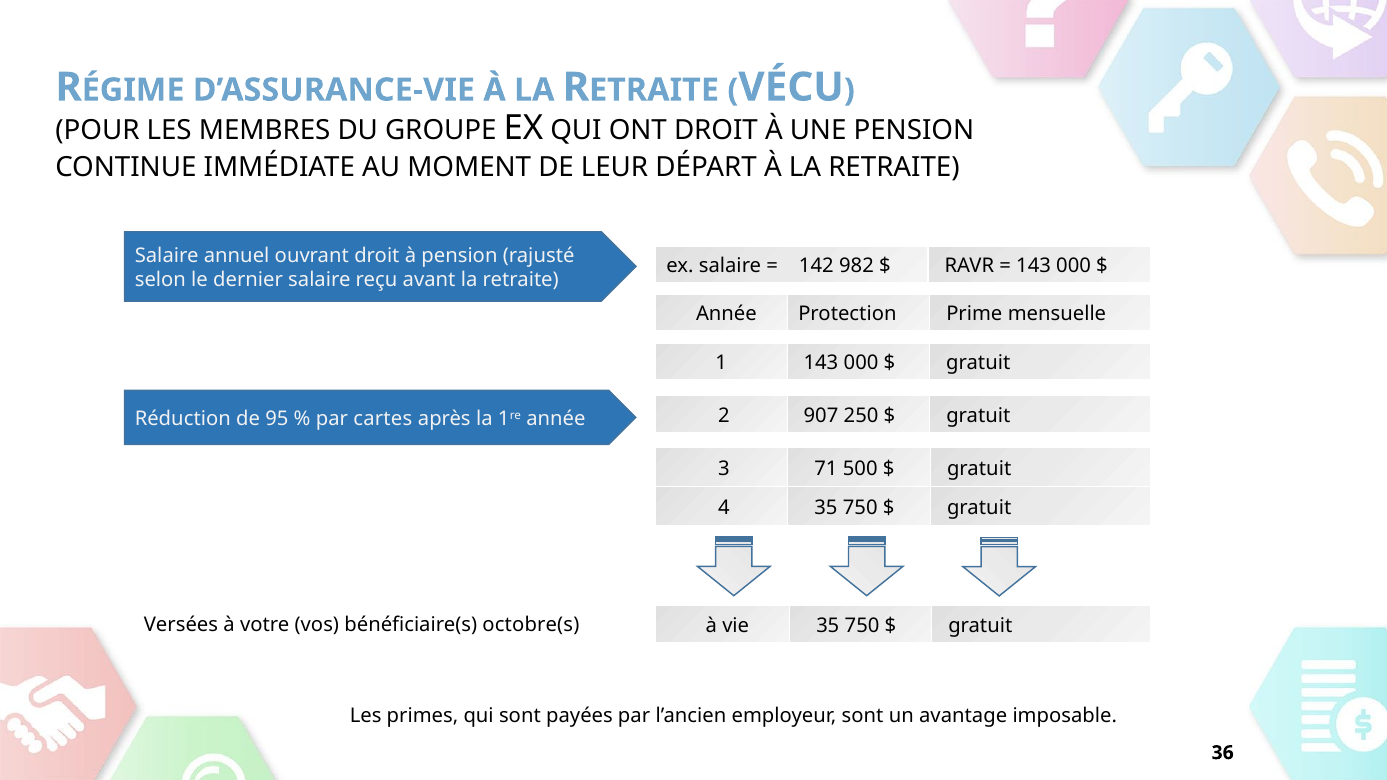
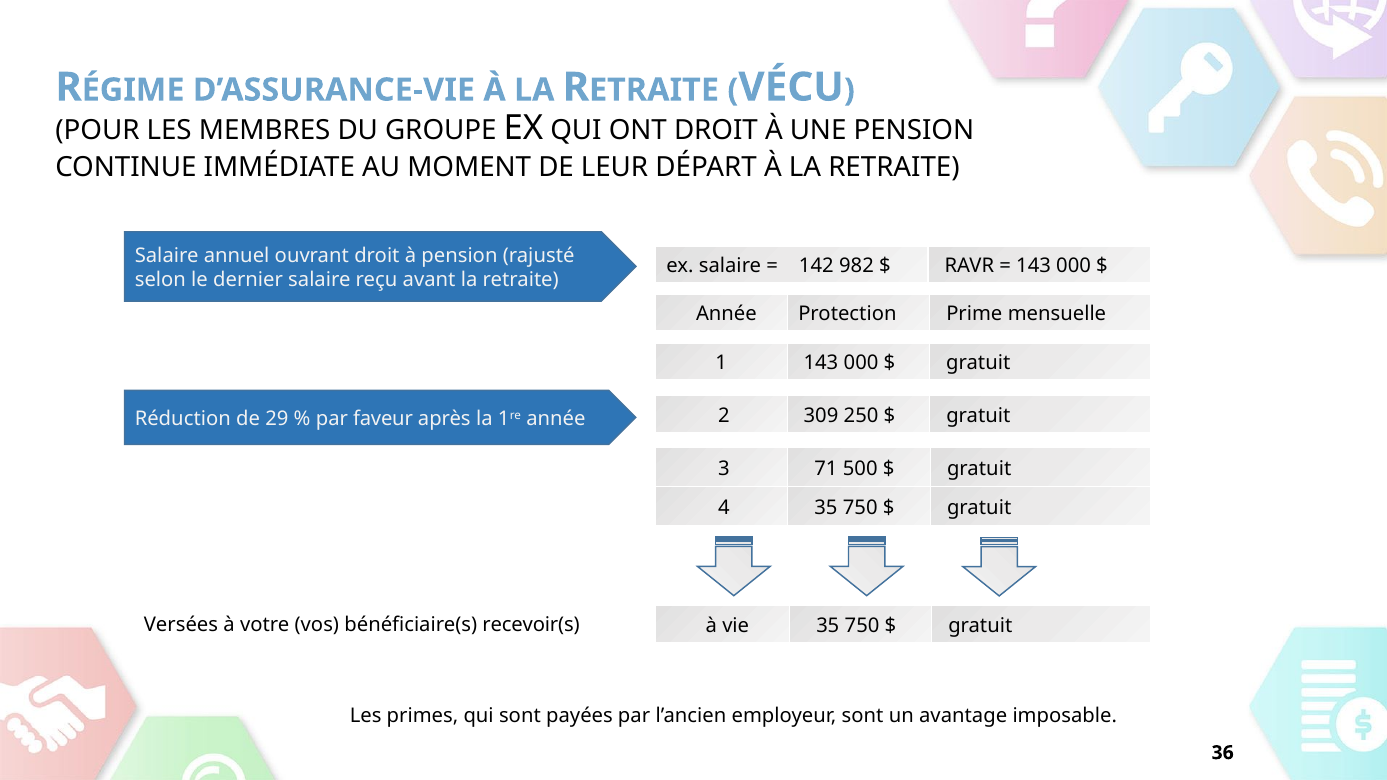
907: 907 -> 309
95: 95 -> 29
cartes: cartes -> faveur
octobre(s: octobre(s -> recevoir(s
